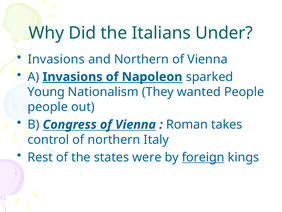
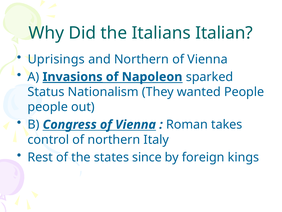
Under: Under -> Italian
Invasions at (56, 59): Invasions -> Uprisings
Young: Young -> Status
were: were -> since
foreign underline: present -> none
